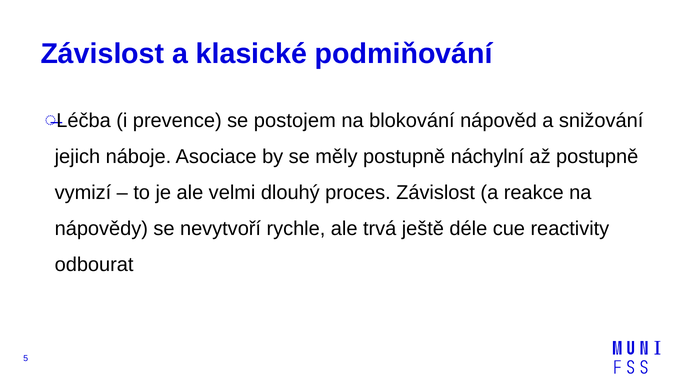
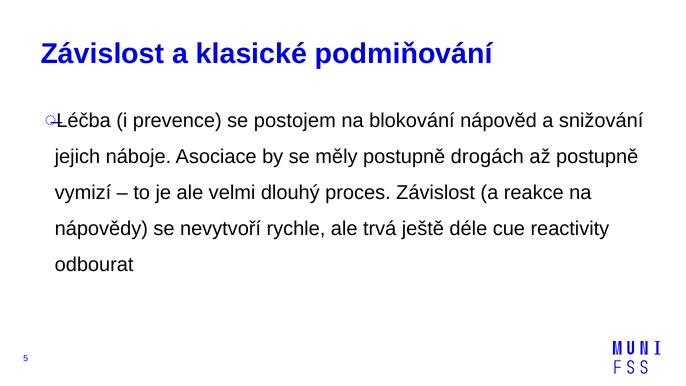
náchylní: náchylní -> drogách
